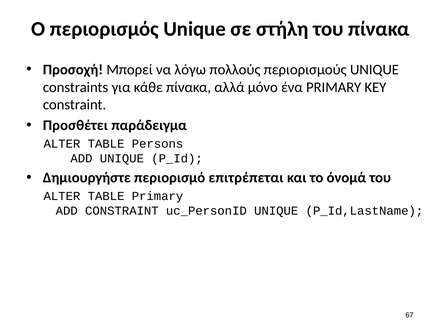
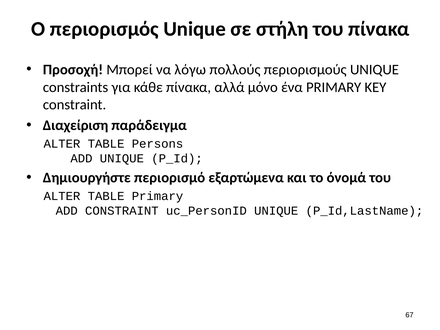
Προσθέτει: Προσθέτει -> Διαχείριση
επιτρέπεται: επιτρέπεται -> εξαρτώμενα
